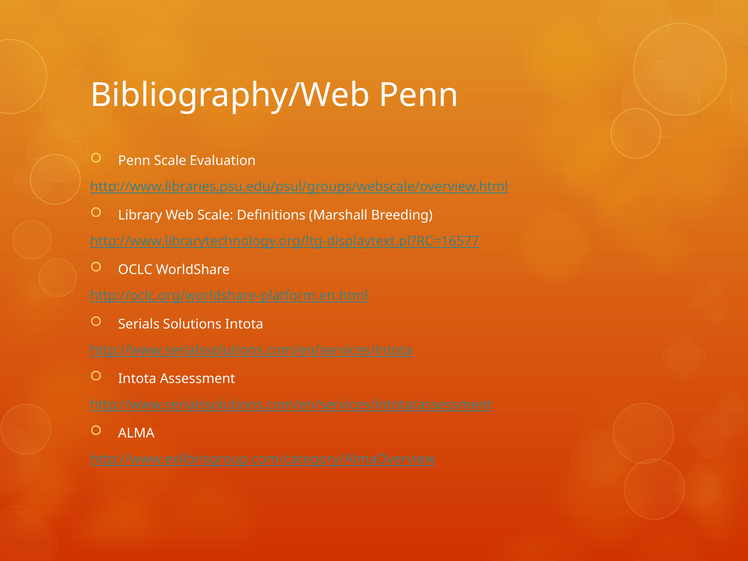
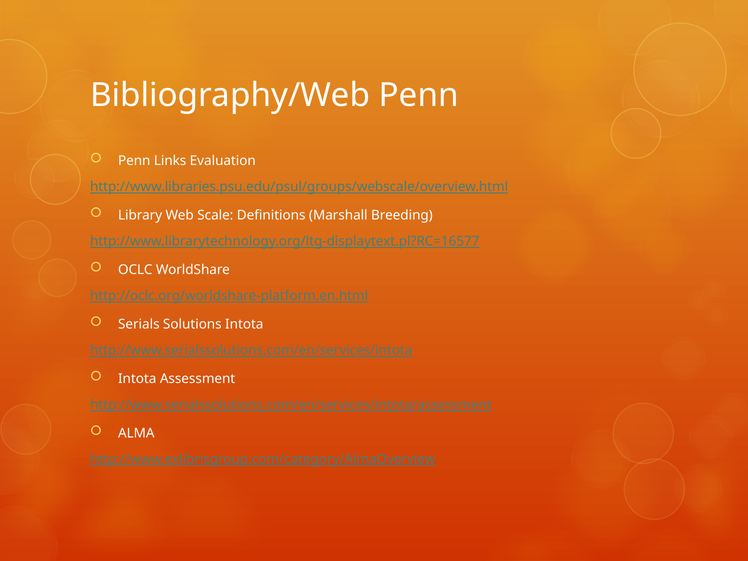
Penn Scale: Scale -> Links
